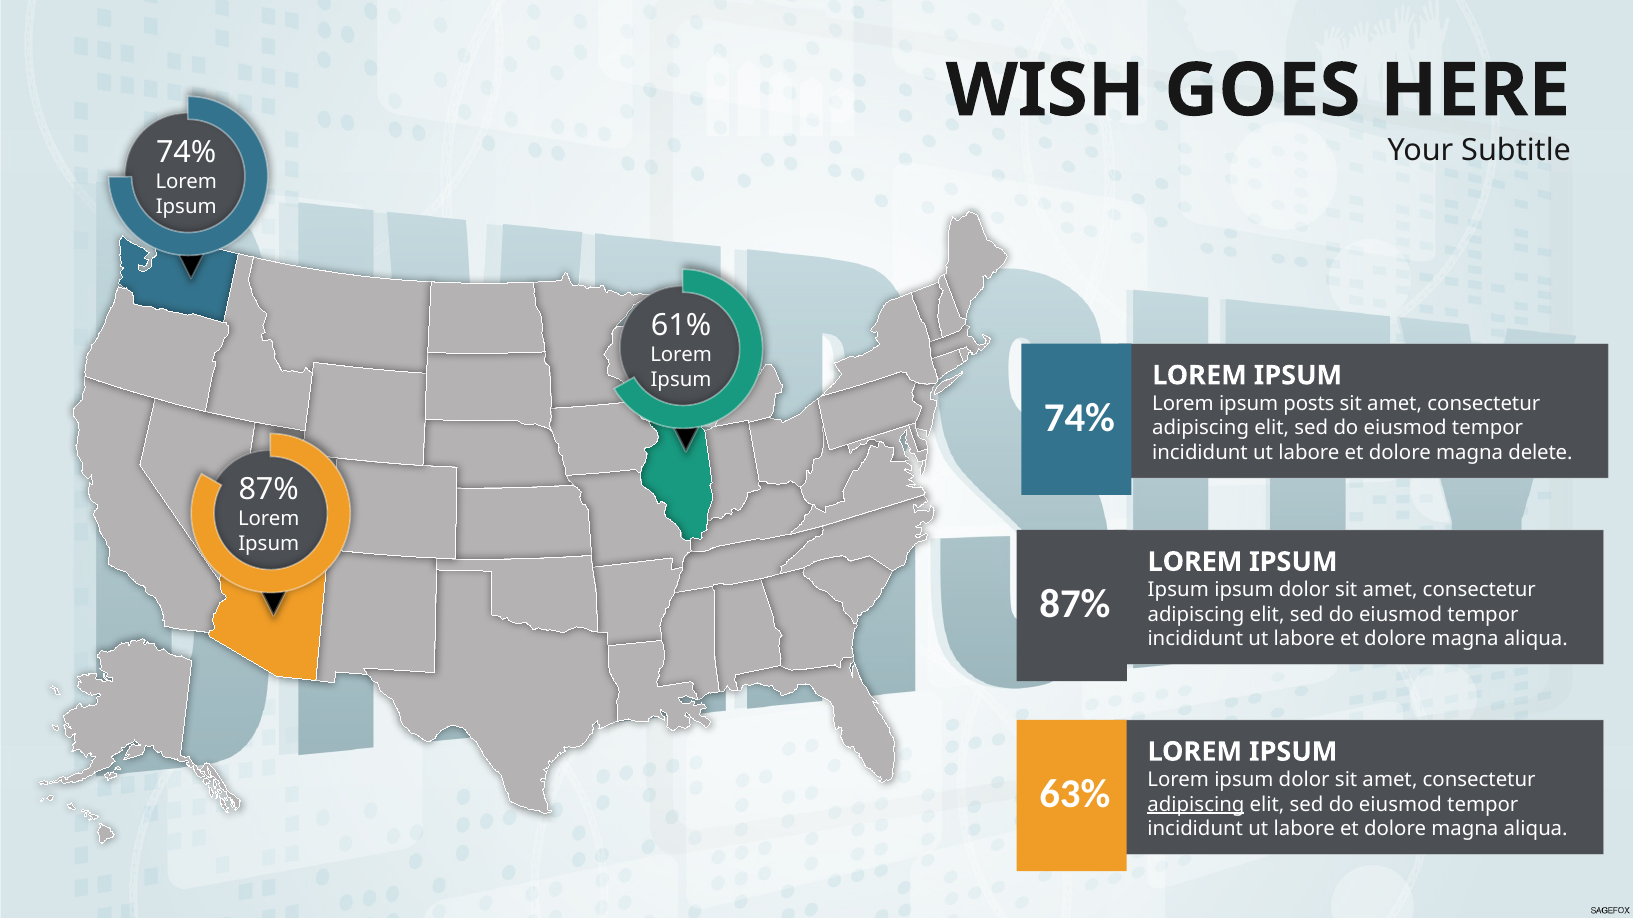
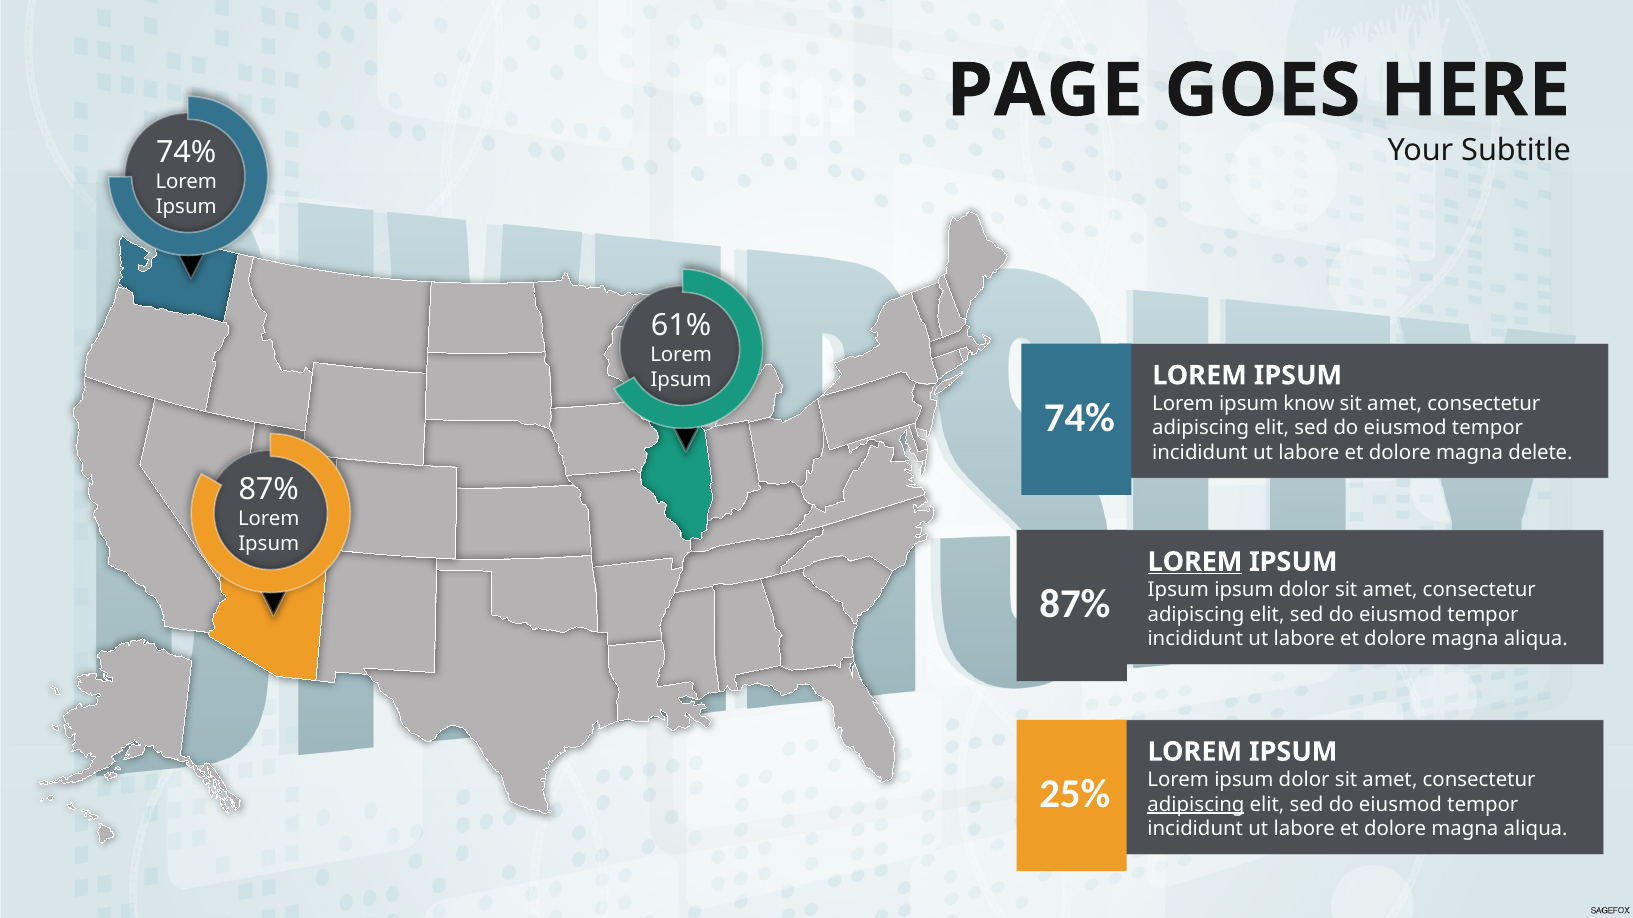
WISH: WISH -> PAGE
posts: posts -> know
LOREM at (1195, 562) underline: none -> present
63%: 63% -> 25%
